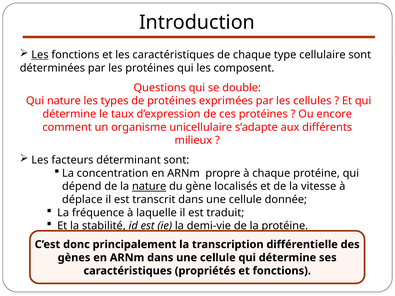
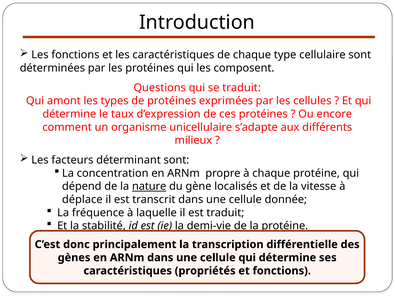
Les at (40, 55) underline: present -> none
se double: double -> traduit
Qui nature: nature -> amont
